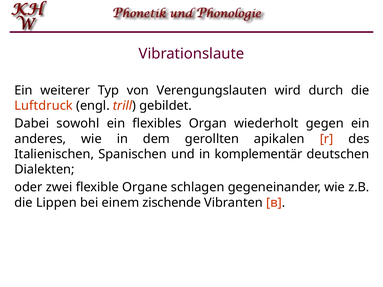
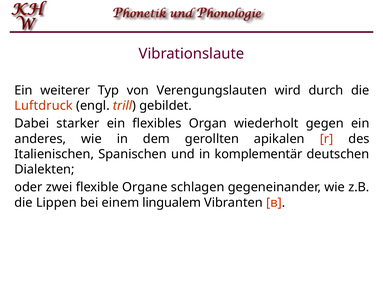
sowohl: sowohl -> starker
zischende: zischende -> lingualem
